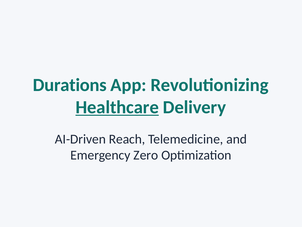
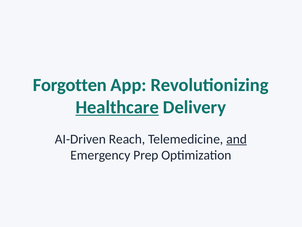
Durations: Durations -> Forgotten
and underline: none -> present
Zero: Zero -> Prep
